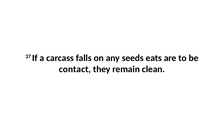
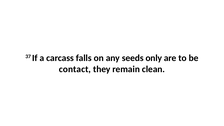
eats: eats -> only
